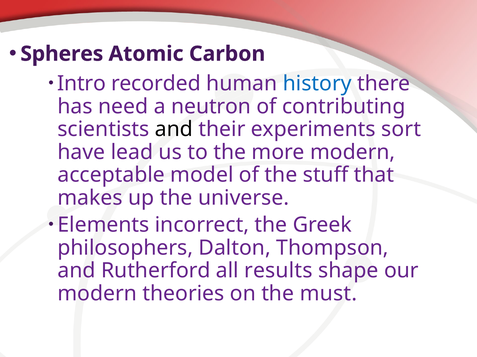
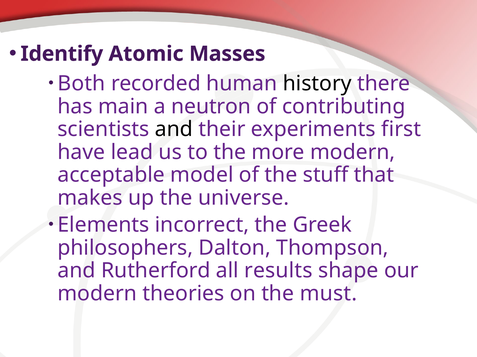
Spheres: Spheres -> Identify
Carbon: Carbon -> Masses
Intro: Intro -> Both
history colour: blue -> black
need: need -> main
sort: sort -> first
